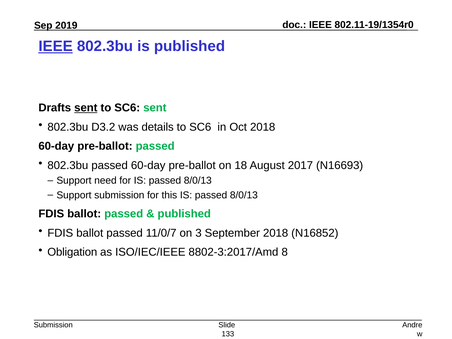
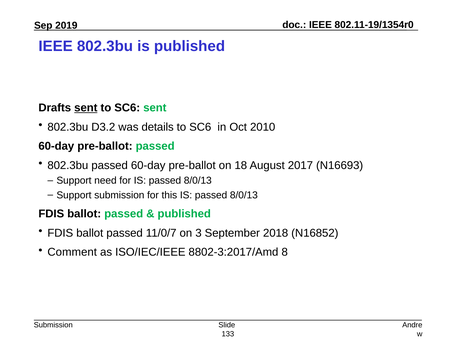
IEEE at (56, 46) underline: present -> none
Oct 2018: 2018 -> 2010
Obligation: Obligation -> Comment
